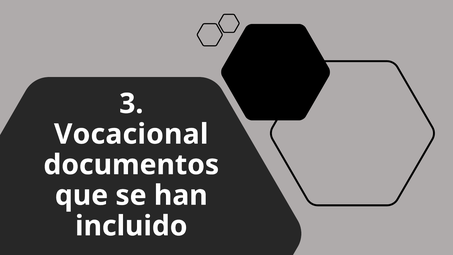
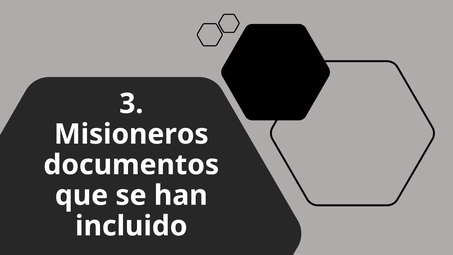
Vocacional: Vocacional -> Misioneros
